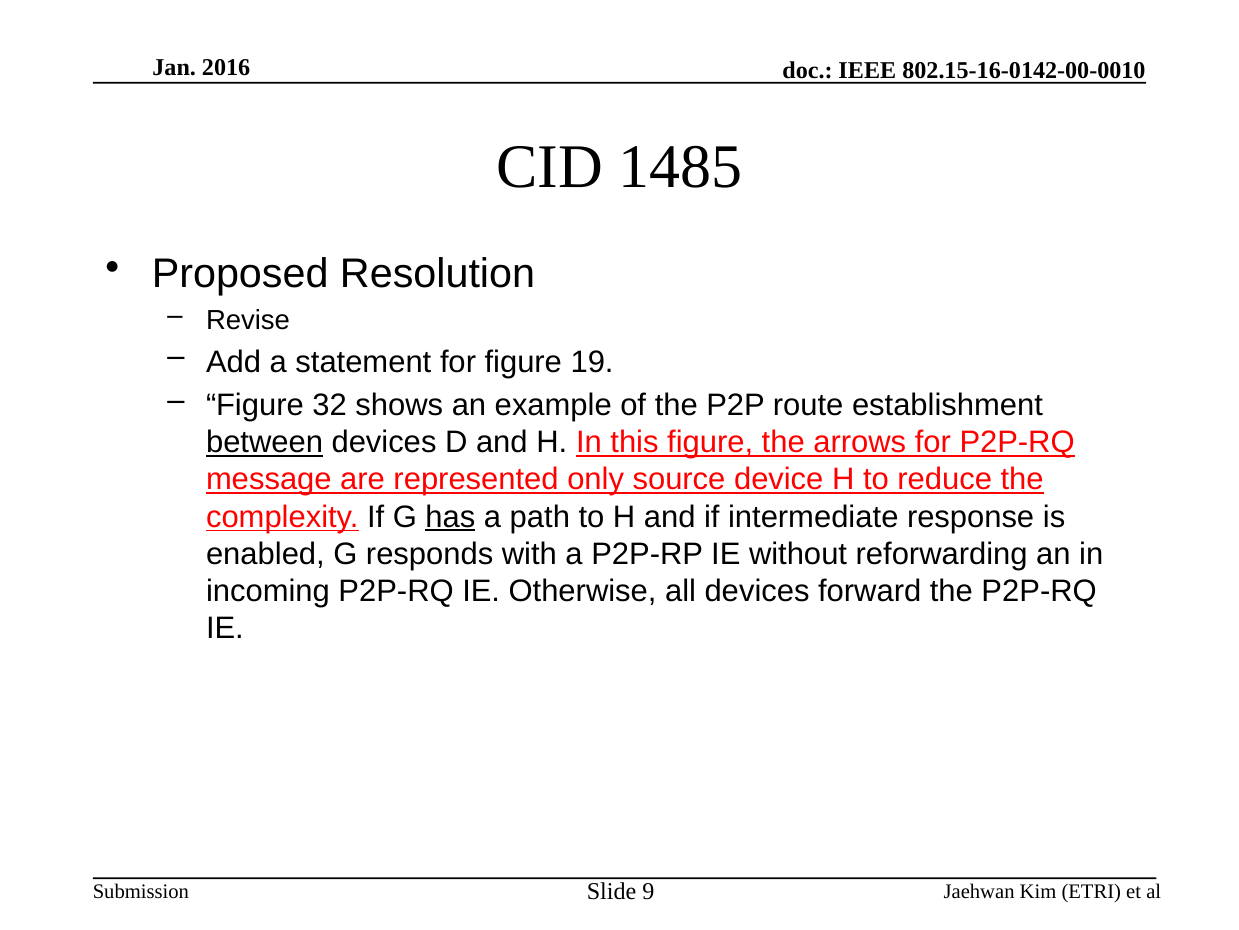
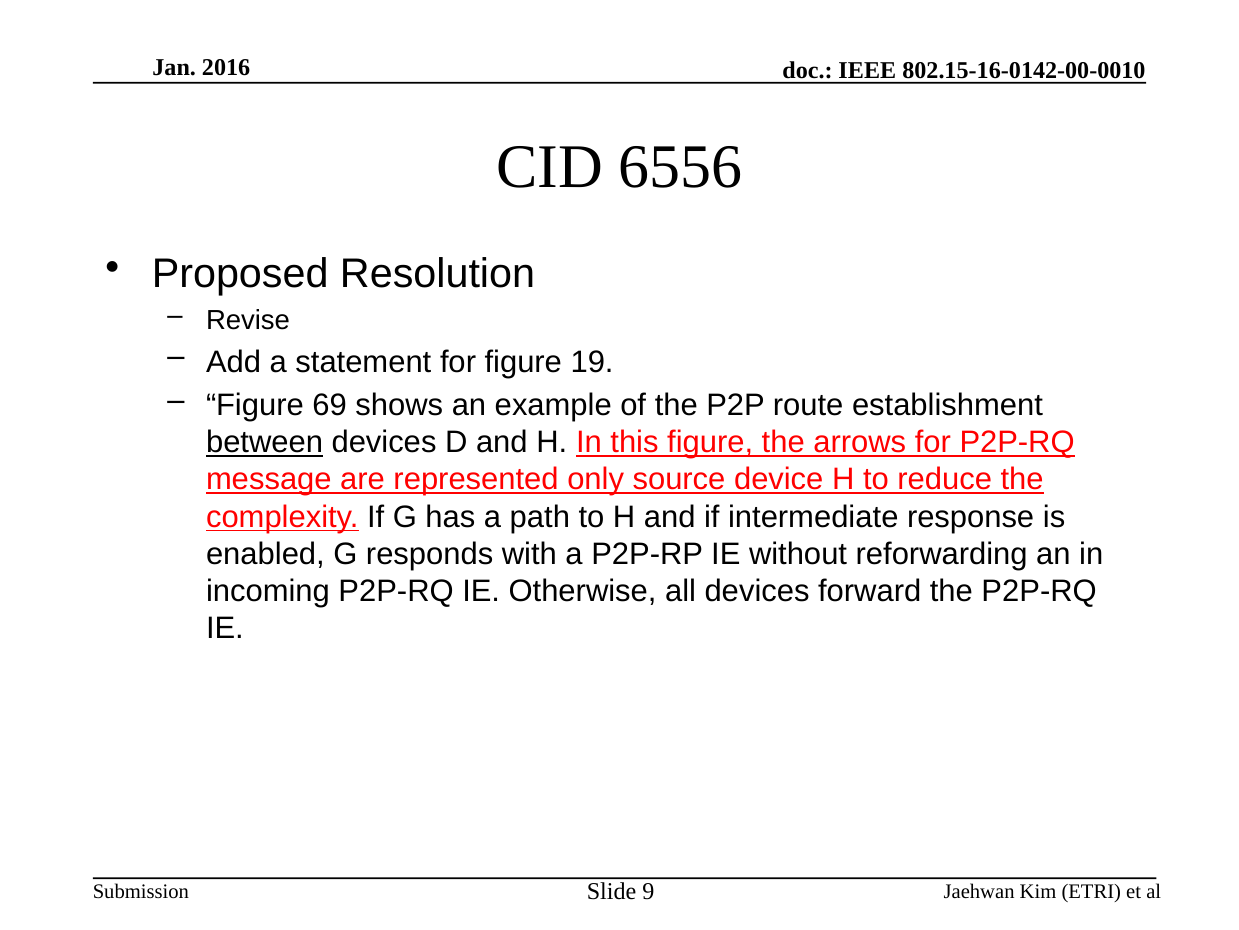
1485: 1485 -> 6556
32: 32 -> 69
has underline: present -> none
